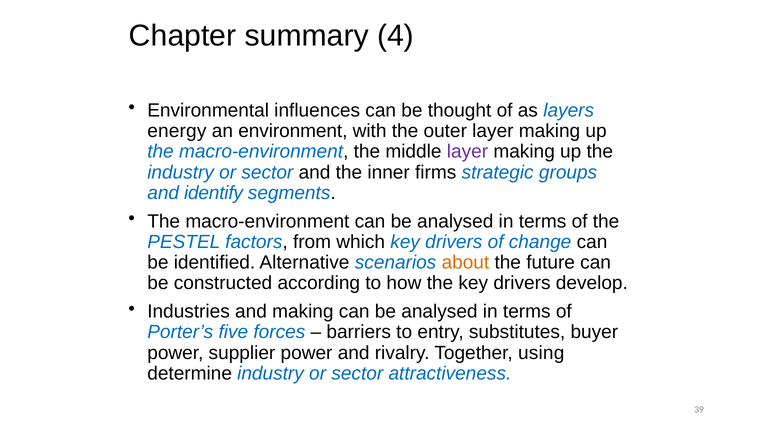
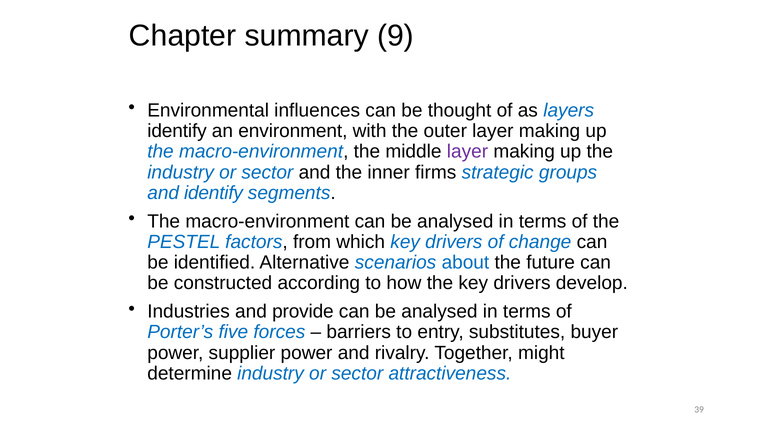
4: 4 -> 9
energy at (177, 131): energy -> identify
about colour: orange -> blue
and making: making -> provide
using: using -> might
